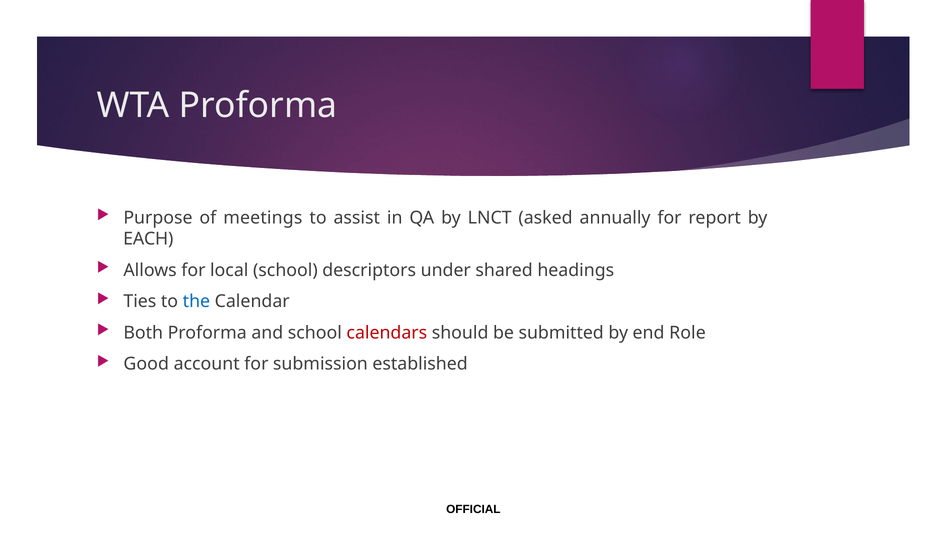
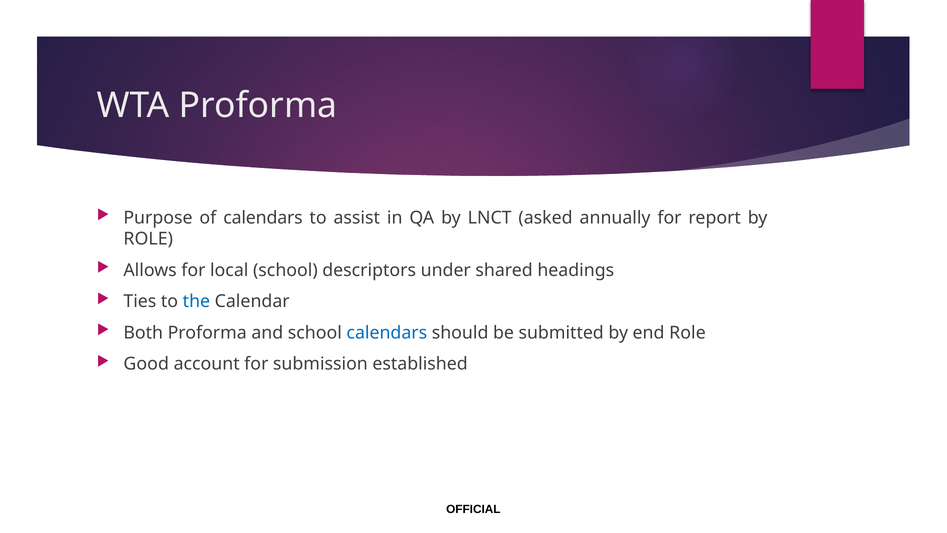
of meetings: meetings -> calendars
EACH at (148, 239): EACH -> ROLE
calendars at (387, 333) colour: red -> blue
